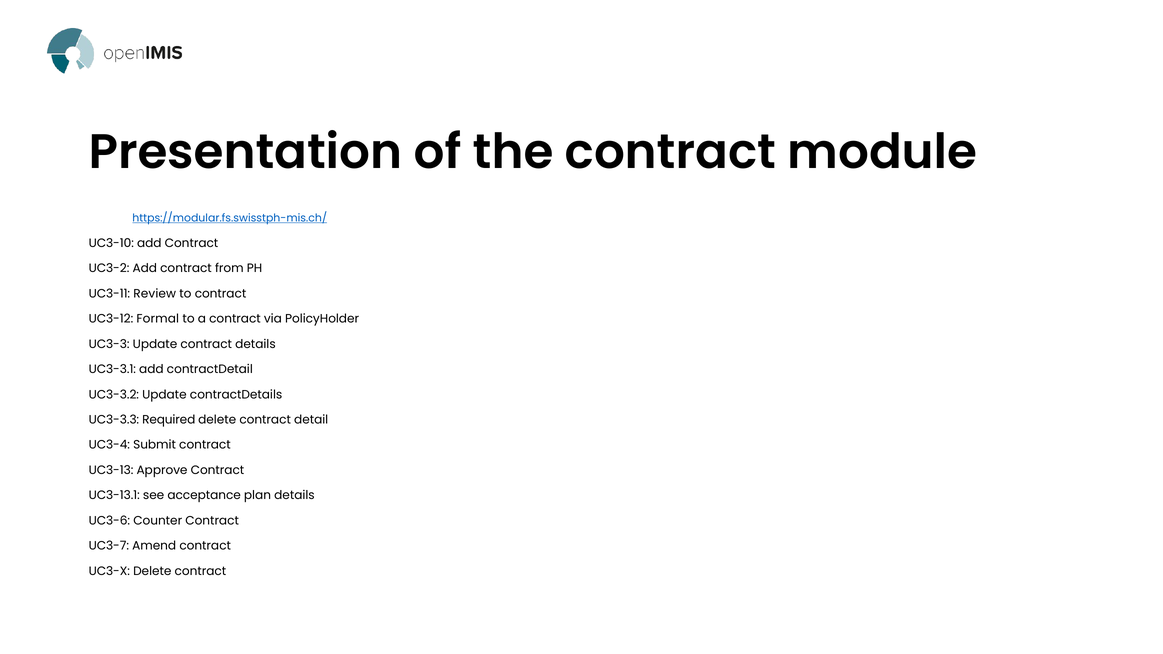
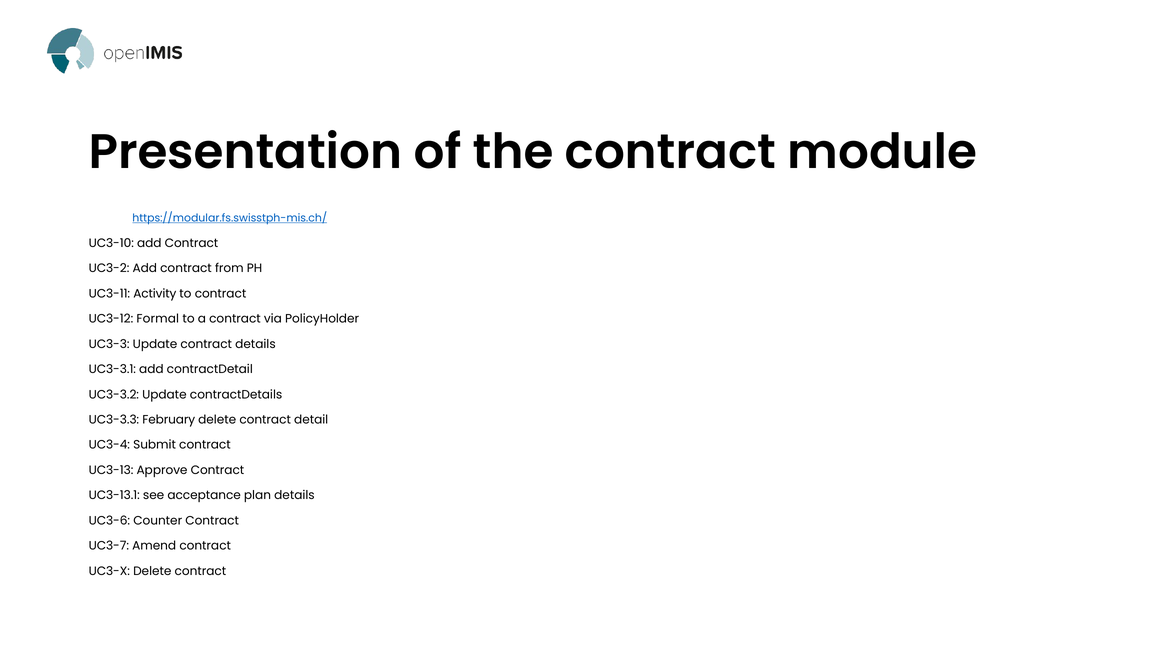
Review: Review -> Activity
Required: Required -> February
